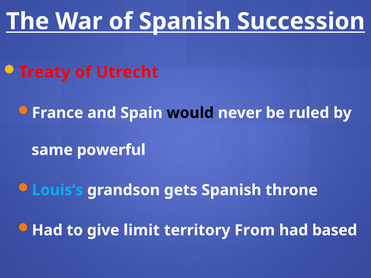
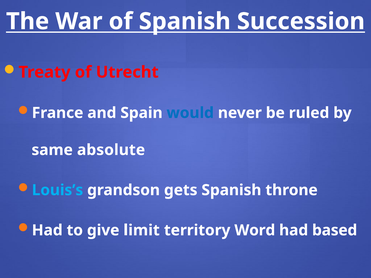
would colour: black -> blue
powerful: powerful -> absolute
From: From -> Word
